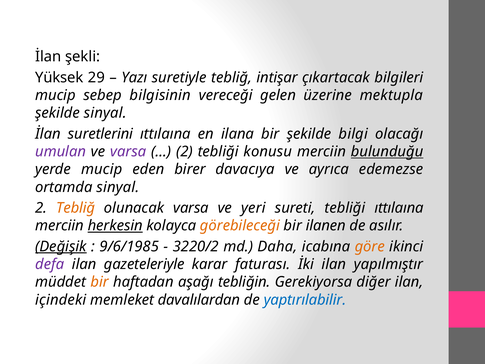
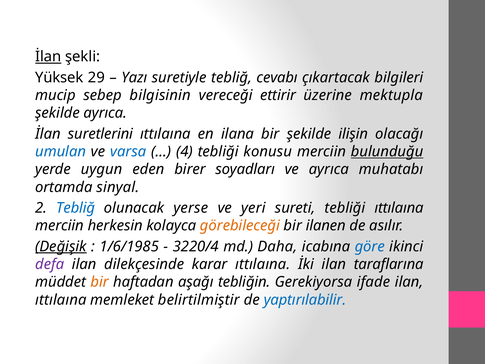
İlan at (48, 57) underline: none -> present
intişar: intişar -> cevabı
gelen: gelen -> ettirir
şekilde sinyal: sinyal -> ayrıca
bilgi: bilgi -> ilişin
umulan colour: purple -> blue
varsa at (128, 152) colour: purple -> blue
2 at (184, 152): 2 -> 4
yerde mucip: mucip -> uygun
davacıya: davacıya -> soyadları
edemezse: edemezse -> muhatabı
Tebliğ at (76, 208) colour: orange -> blue
olunacak varsa: varsa -> yerse
herkesin underline: present -> none
9/6/1985: 9/6/1985 -> 1/6/1985
3220/2: 3220/2 -> 3220/4
göre colour: orange -> blue
gazeteleriyle: gazeteleriyle -> dilekçesinde
karar faturası: faturası -> ıttılaına
yapılmıştır: yapılmıştır -> taraflarına
diğer: diğer -> ifade
içindeki at (61, 300): içindeki -> ıttılaına
davalılardan: davalılardan -> belirtilmiştir
